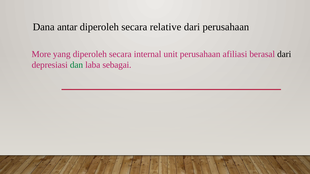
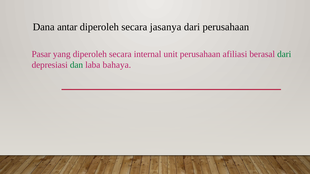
relative: relative -> jasanya
More: More -> Pasar
dari at (284, 54) colour: black -> green
sebagai: sebagai -> bahaya
